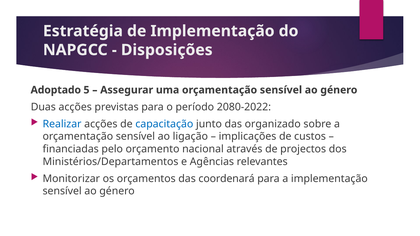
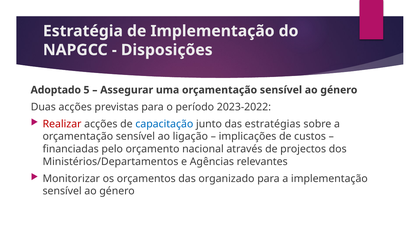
2080-2022: 2080-2022 -> 2023-2022
Realizar colour: blue -> red
organizado: organizado -> estratégias
coordenará: coordenará -> organizado
